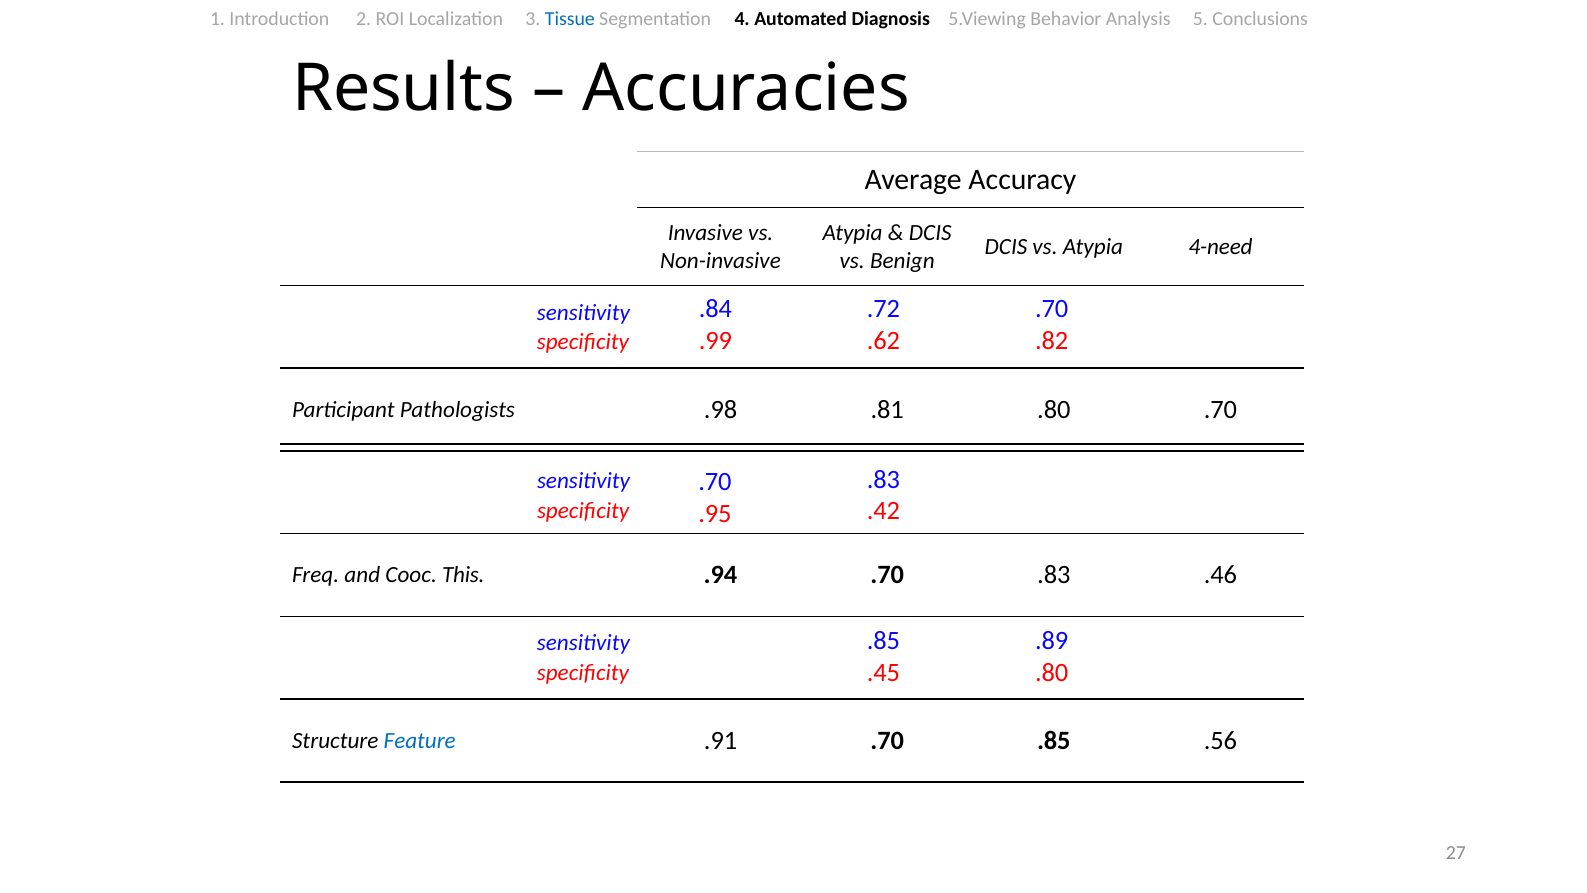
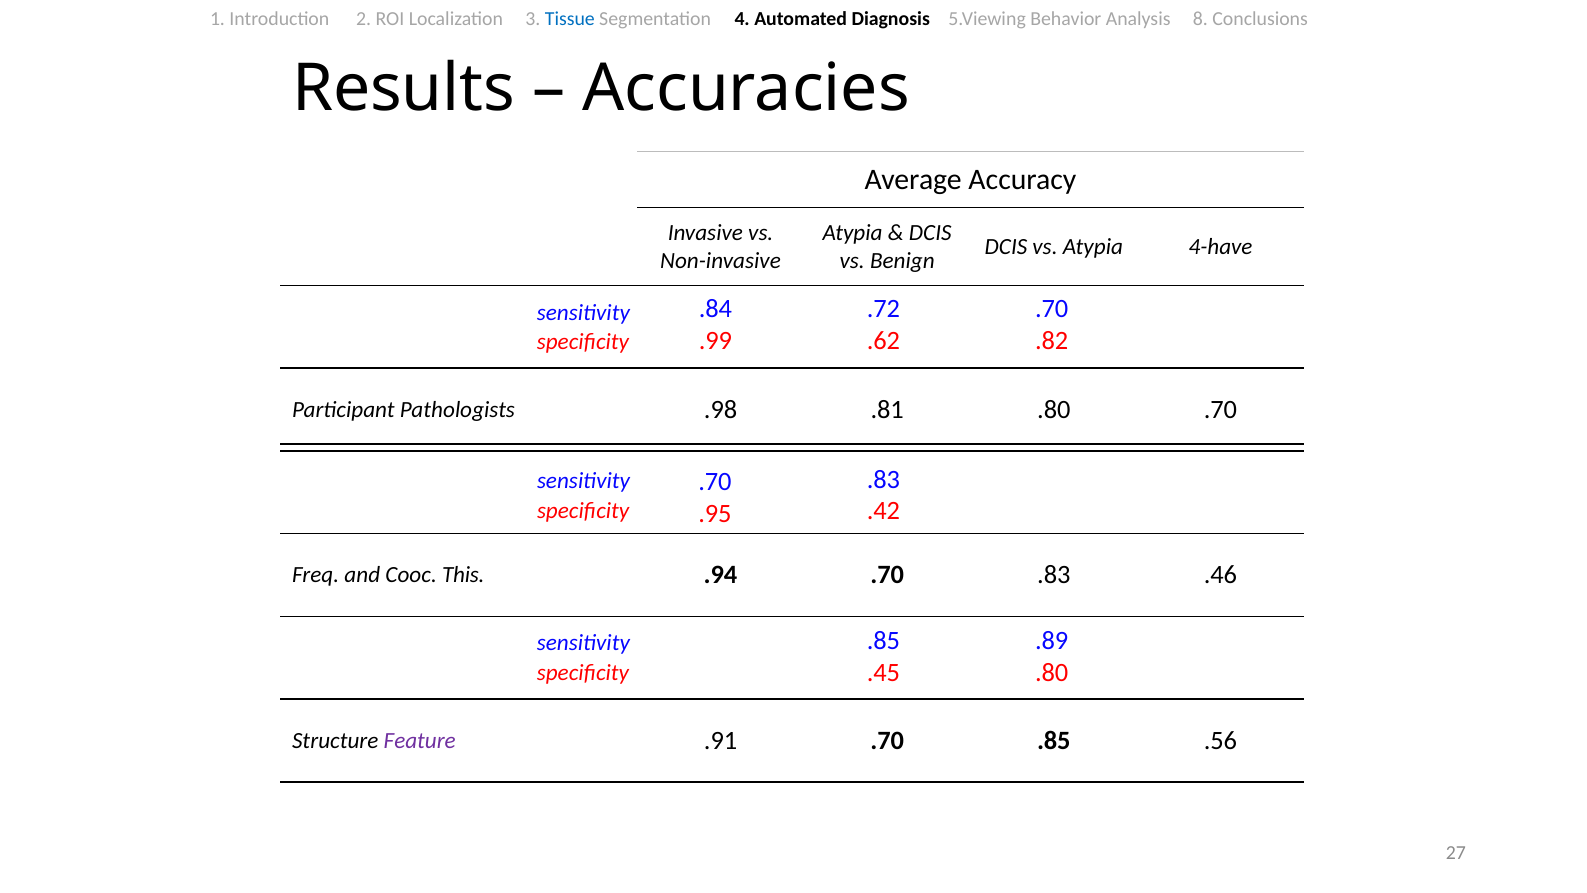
5: 5 -> 8
4-need: 4-need -> 4-have
Feature colour: blue -> purple
